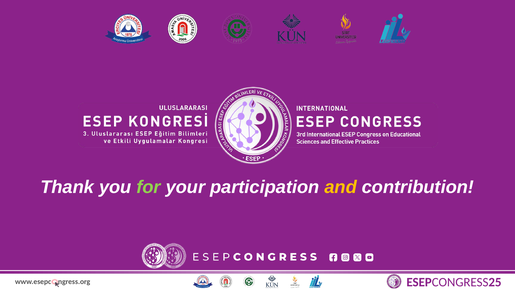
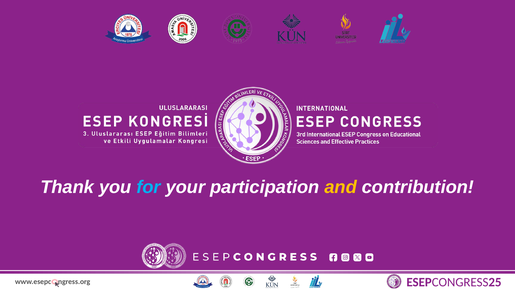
for colour: light green -> light blue
